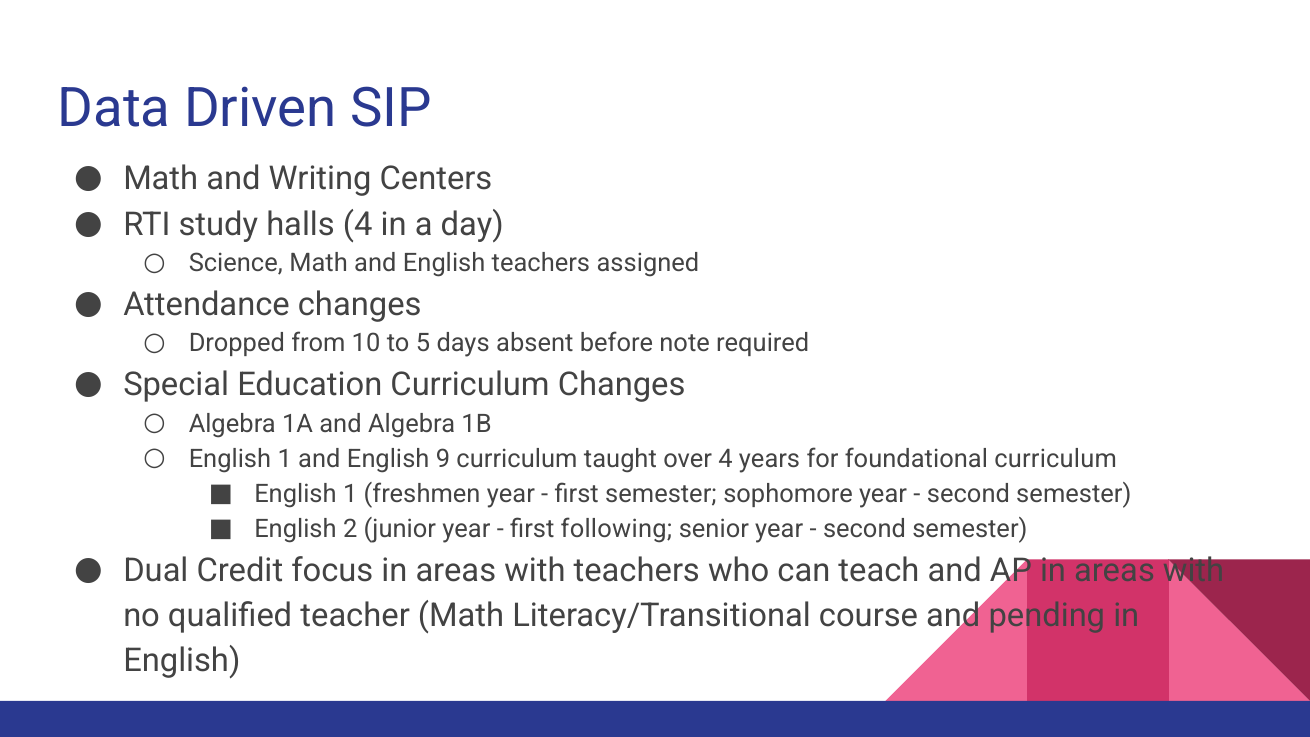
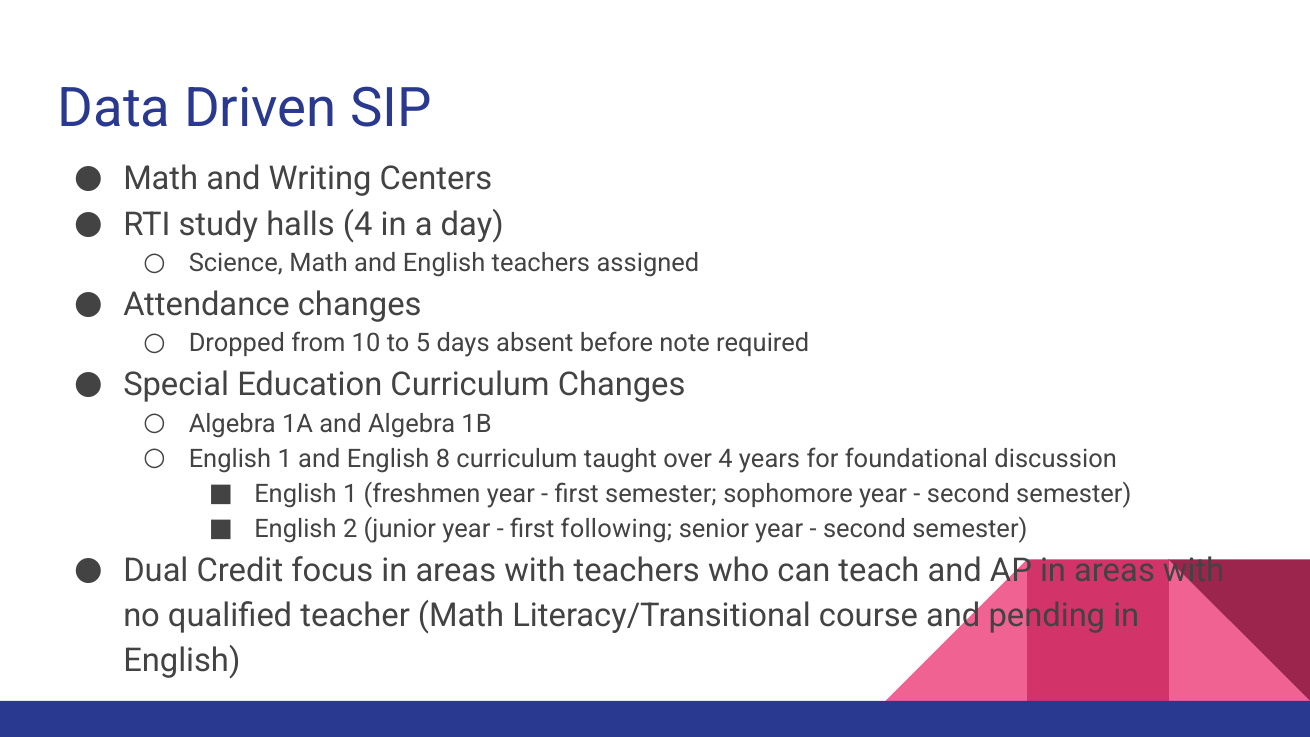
9: 9 -> 8
foundational curriculum: curriculum -> discussion
